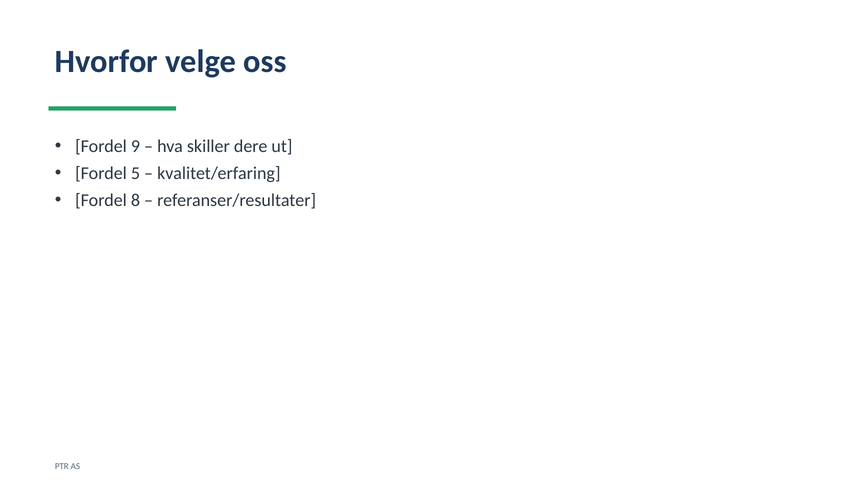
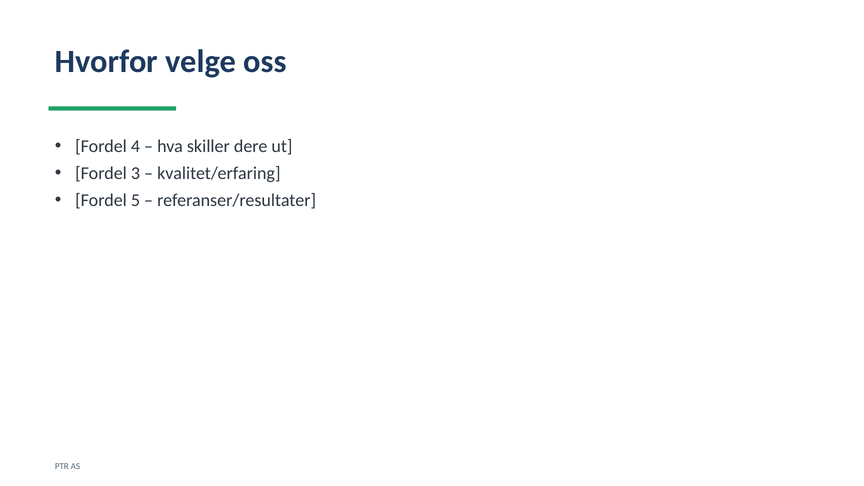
9: 9 -> 4
5: 5 -> 3
8: 8 -> 5
